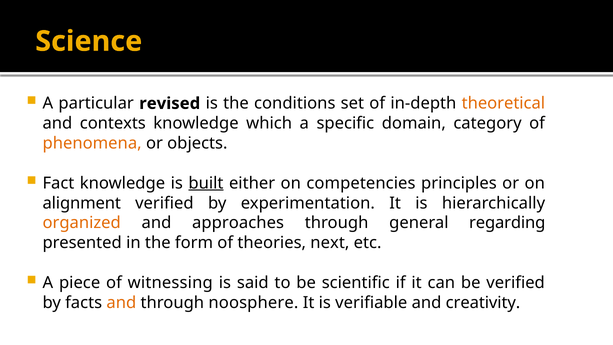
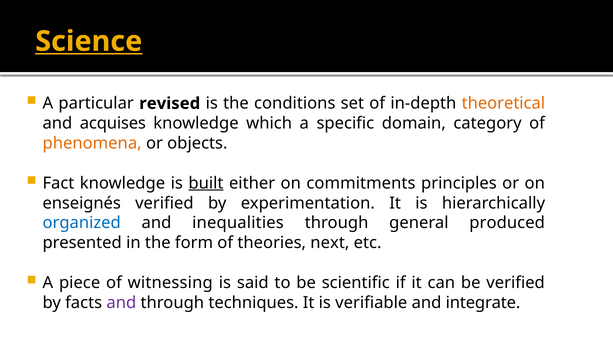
Science underline: none -> present
contexts: contexts -> acquises
competencies: competencies -> commitments
alignment: alignment -> enseignés
organized colour: orange -> blue
approaches: approaches -> inequalities
regarding: regarding -> produced
and at (121, 302) colour: orange -> purple
noosphere: noosphere -> techniques
creativity: creativity -> integrate
